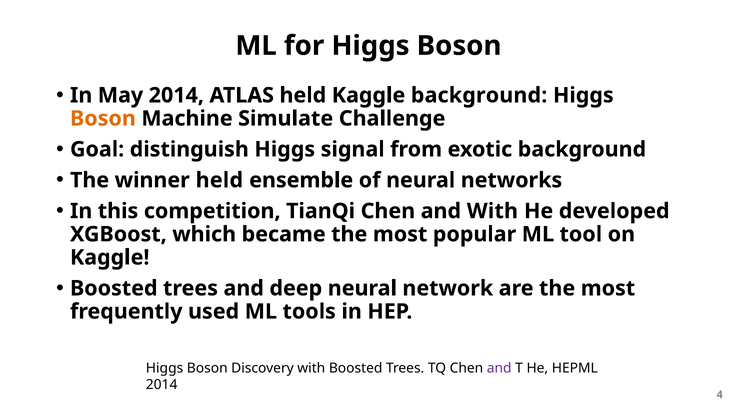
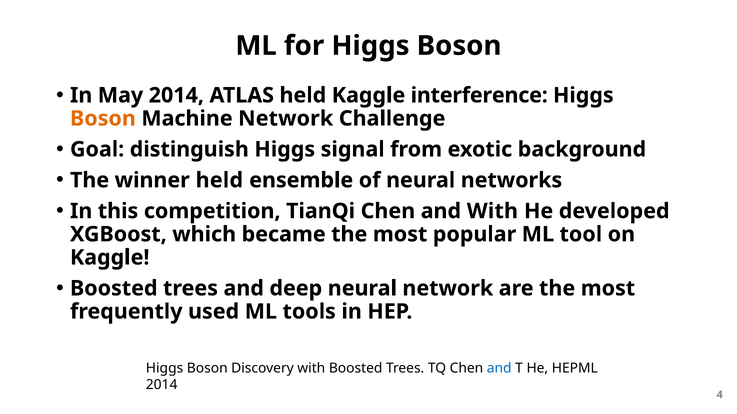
Kaggle background: background -> interference
Machine Simulate: Simulate -> Network
and at (499, 369) colour: purple -> blue
